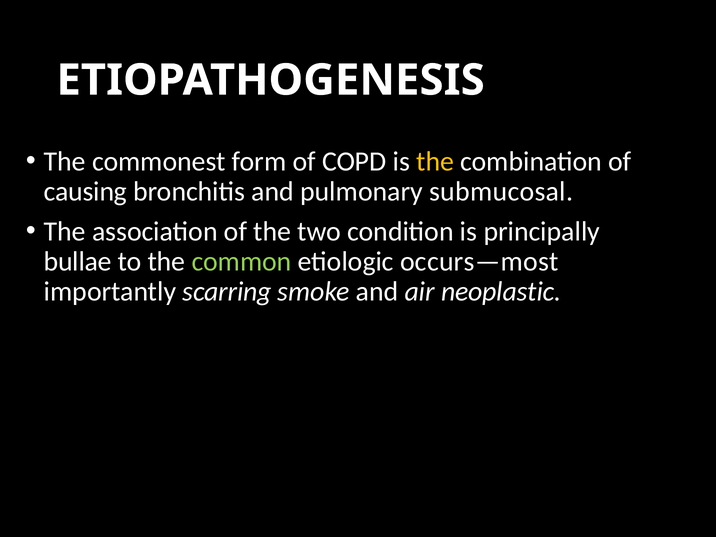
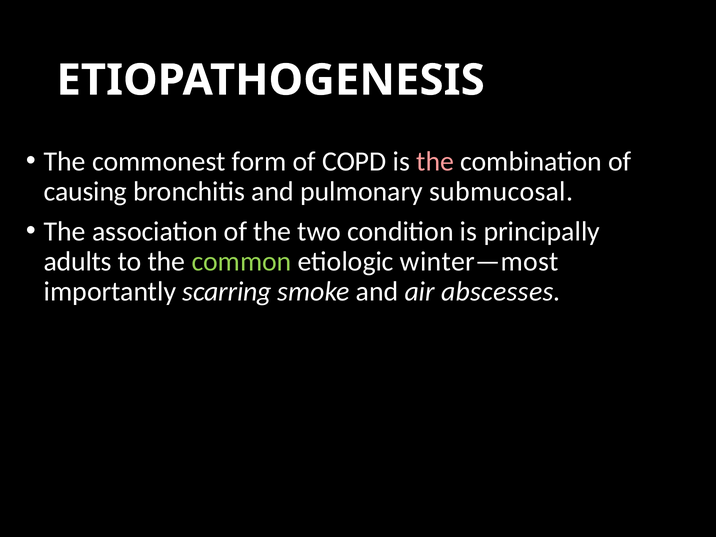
the at (435, 161) colour: yellow -> pink
bullae: bullae -> adults
occurs—most: occurs—most -> winter—most
neoplastic: neoplastic -> abscesses
